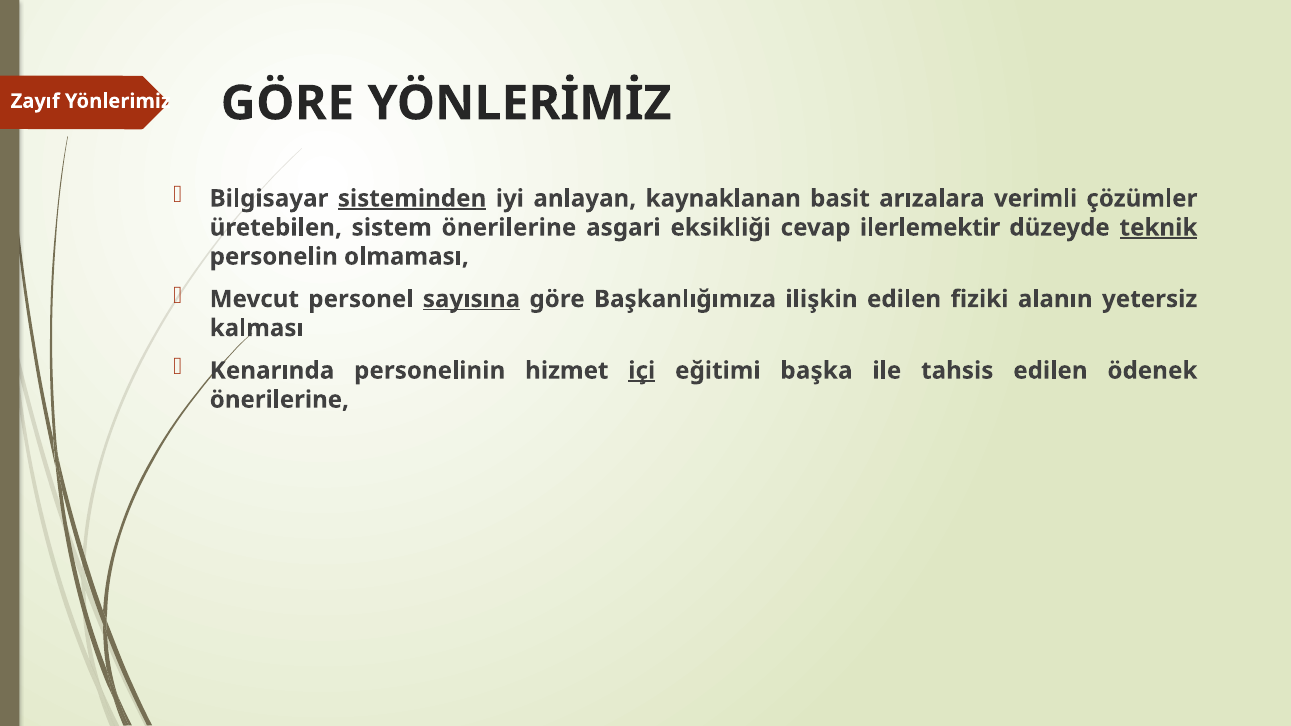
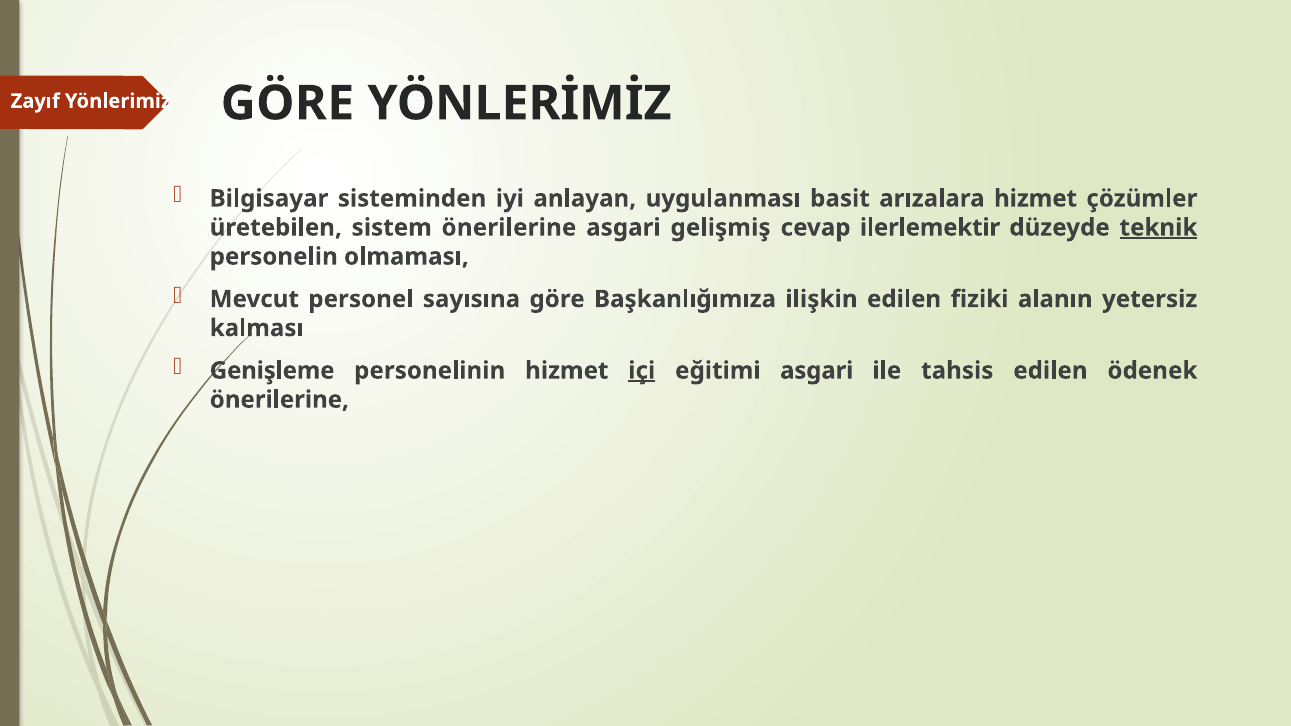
sisteminden underline: present -> none
kaynaklanan: kaynaklanan -> uygulanması
arızalara verimli: verimli -> hizmet
eksikliği: eksikliği -> gelişmiş
sayısına underline: present -> none
Kenarında: Kenarında -> Genişleme
eğitimi başka: başka -> asgari
